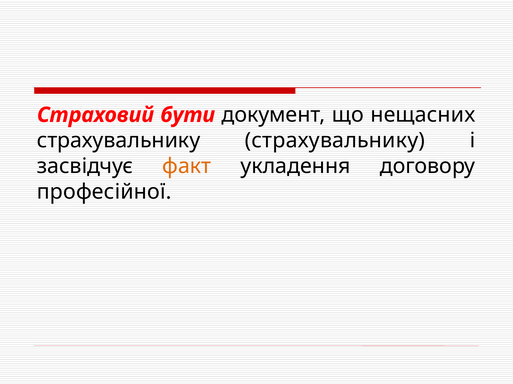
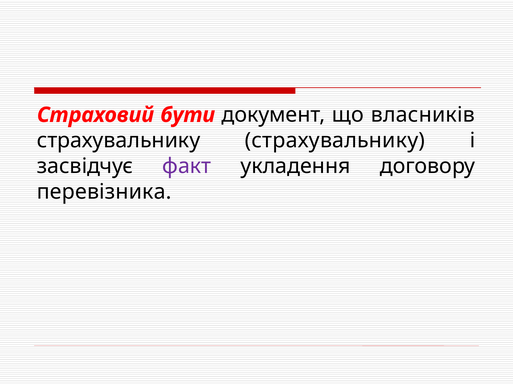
нещасних: нещасних -> власників
факт colour: orange -> purple
професійної: професійної -> перевізника
